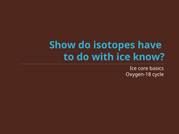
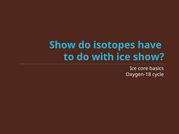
ice know: know -> show
